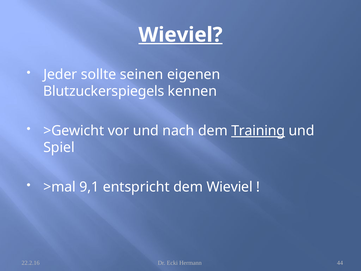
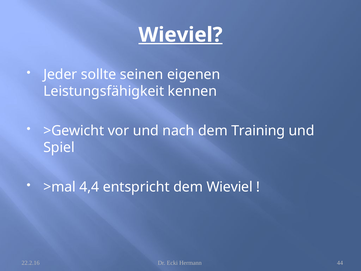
Blutzuckerspiegels: Blutzuckerspiegels -> Leistungsfähigkeit
Training underline: present -> none
9,1: 9,1 -> 4,4
